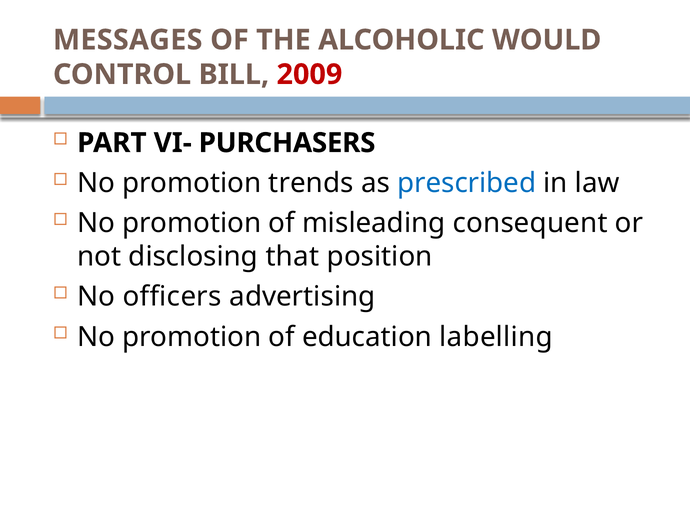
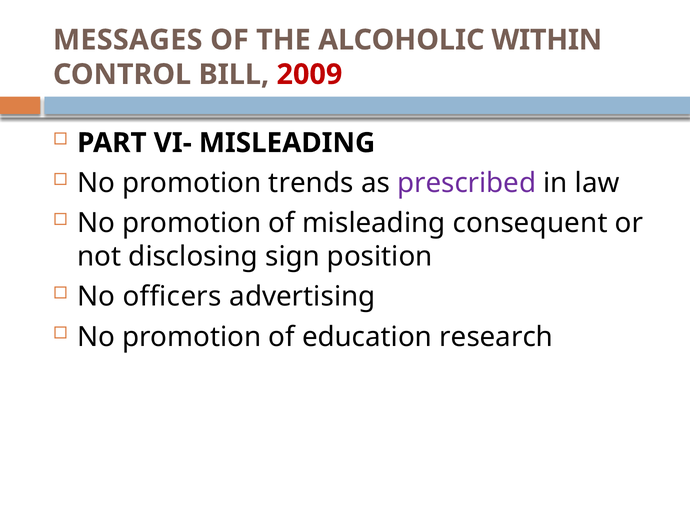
WOULD: WOULD -> WITHIN
VI- PURCHASERS: PURCHASERS -> MISLEADING
prescribed colour: blue -> purple
that: that -> sign
labelling: labelling -> research
